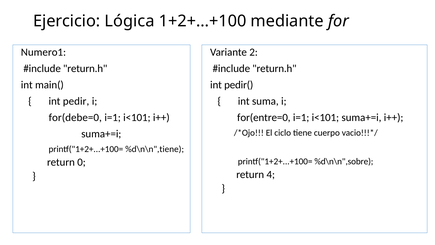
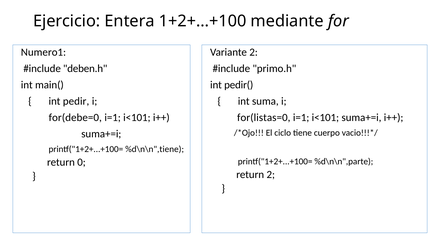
Lógica: Lógica -> Entera
return.h at (85, 69): return.h -> deben.h
return.h at (274, 69): return.h -> primo.h
for(entre=0: for(entre=0 -> for(listas=0
%d\n\n",sobre: %d\n\n",sobre -> %d\n\n",parte
return 4: 4 -> 2
